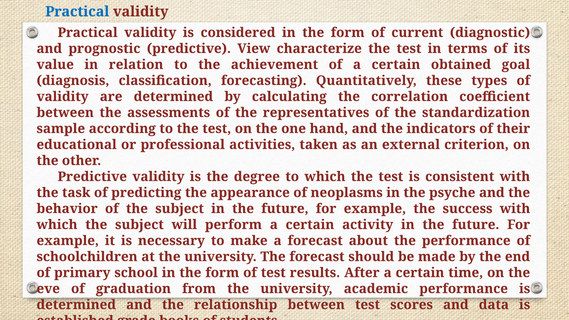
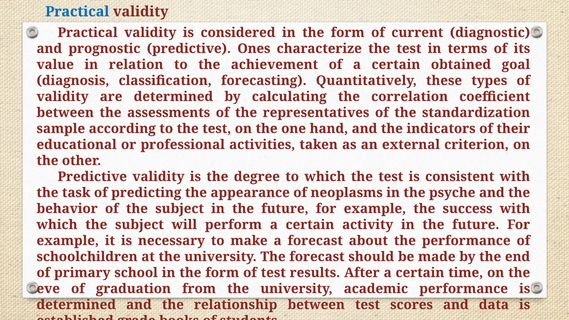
View: View -> Ones
